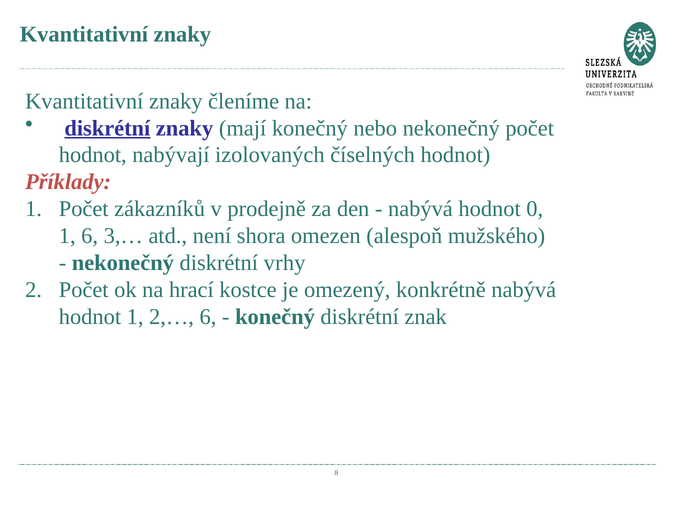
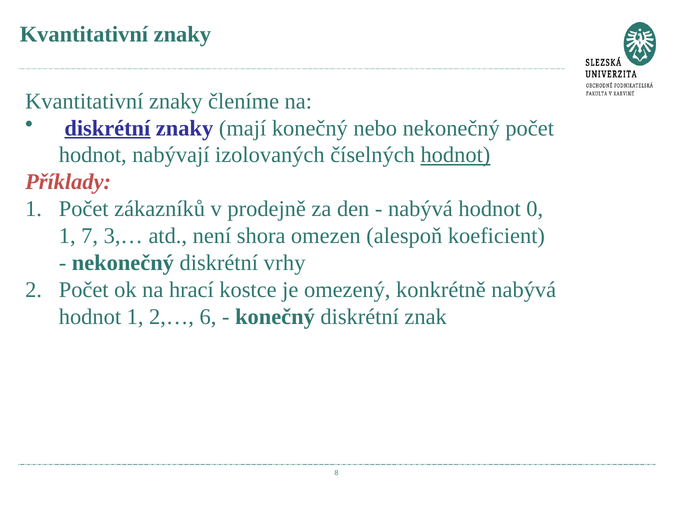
hodnot at (455, 155) underline: none -> present
1 6: 6 -> 7
mužského: mužského -> koeficient
